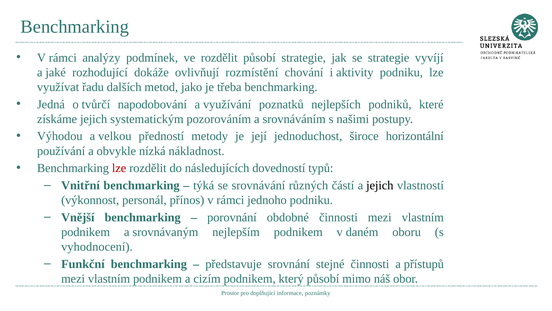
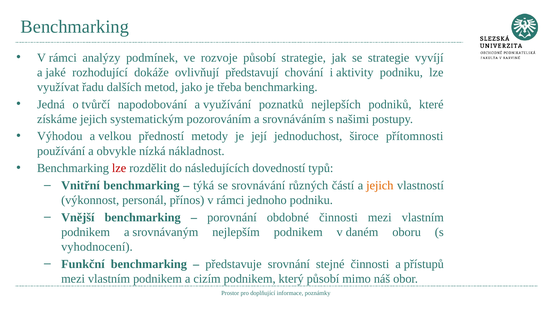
ve rozdělit: rozdělit -> rozvoje
rozmístění: rozmístění -> představují
horizontální: horizontální -> přítomnosti
jejich at (380, 185) colour: black -> orange
